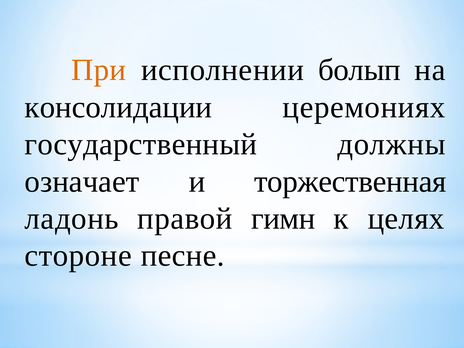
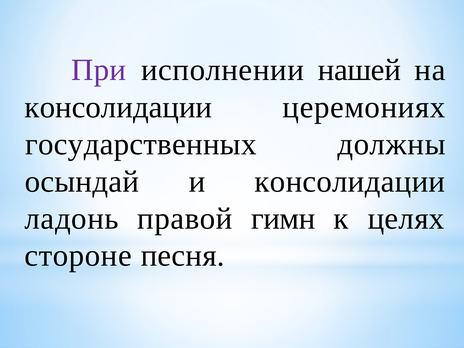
При colour: orange -> purple
болып: болып -> нашей
государственный: государственный -> государственных
означает: означает -> осындай
и торжественная: торжественная -> консолидации
песне: песне -> песня
